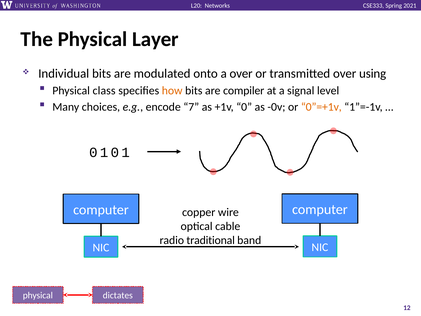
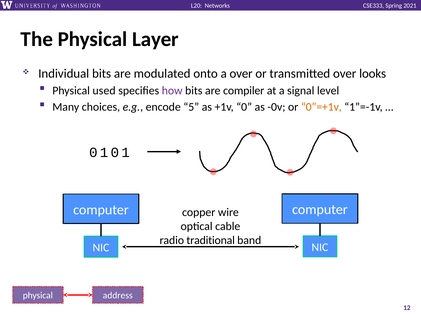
using: using -> looks
class: class -> used
how colour: orange -> purple
7: 7 -> 5
dictates: dictates -> address
